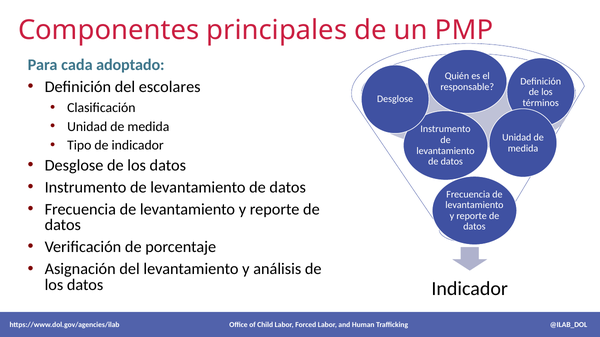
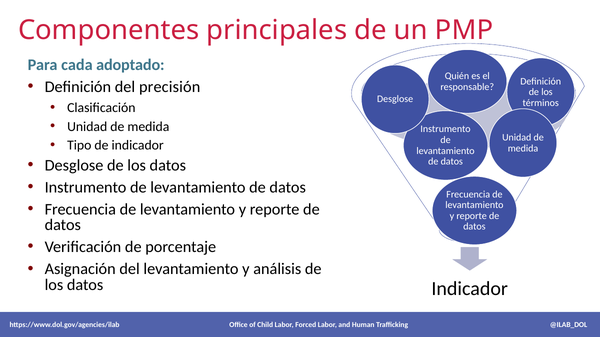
escolares: escolares -> precisión
